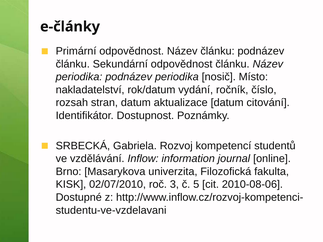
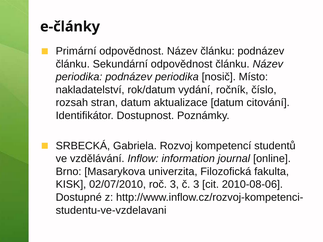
č 5: 5 -> 3
